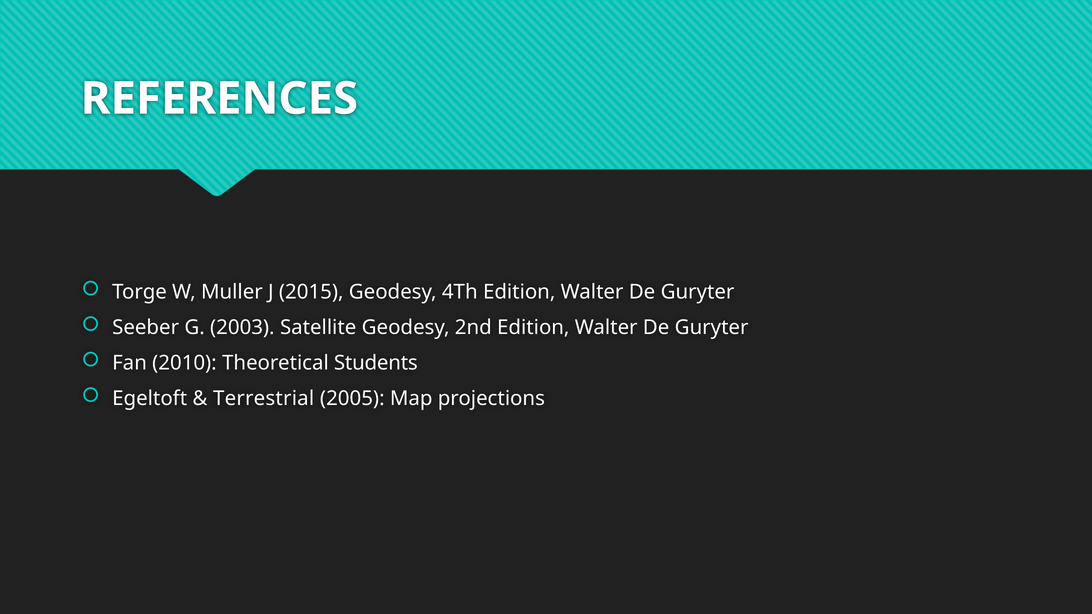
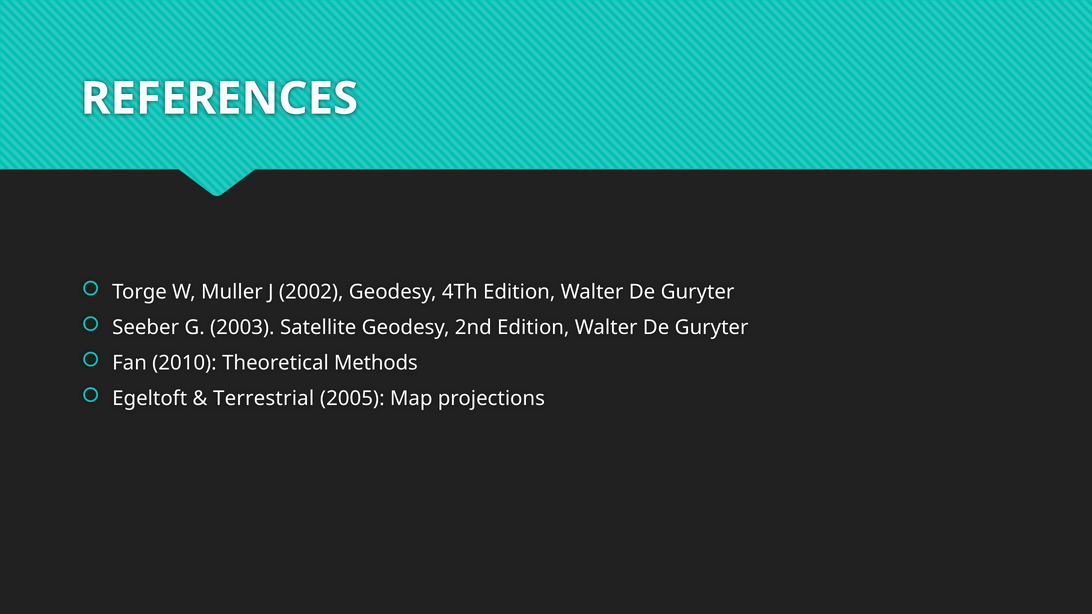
2015: 2015 -> 2002
Students: Students -> Methods
